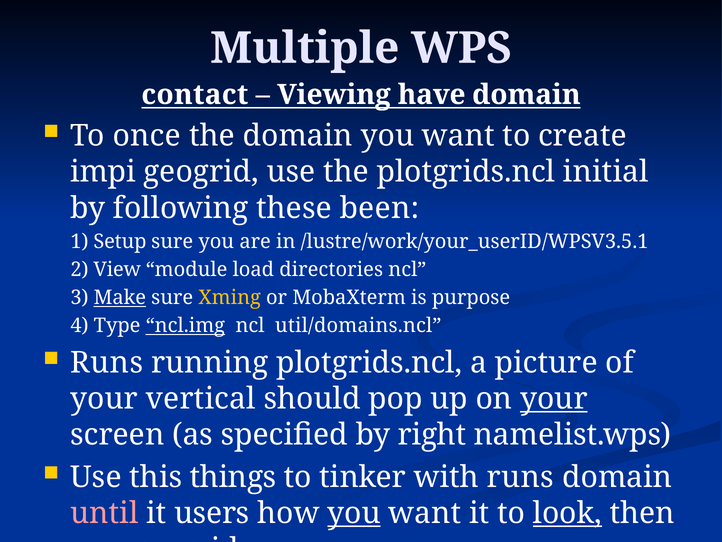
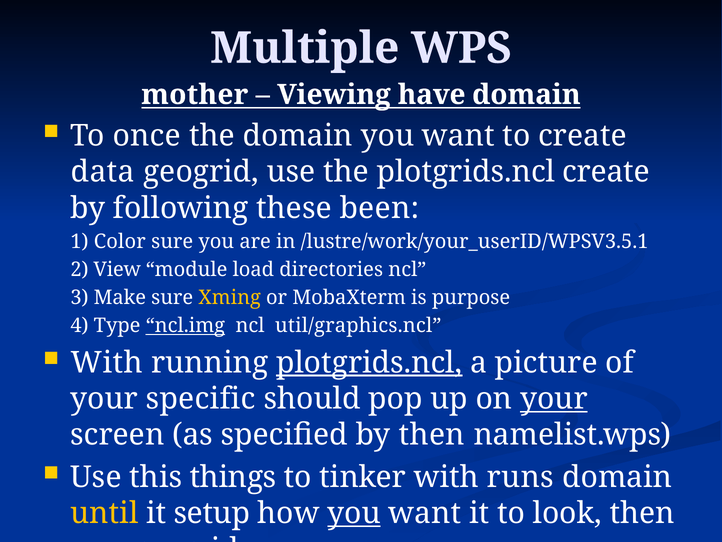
contact: contact -> mother
impi: impi -> data
plotgrids.ncl initial: initial -> create
Setup: Setup -> Color
Make underline: present -> none
util/domains.ncl: util/domains.ncl -> util/graphics.ncl
Runs at (107, 362): Runs -> With
plotgrids.ncl at (369, 362) underline: none -> present
vertical: vertical -> specific
by right: right -> then
until colour: pink -> yellow
users: users -> setup
look underline: present -> none
